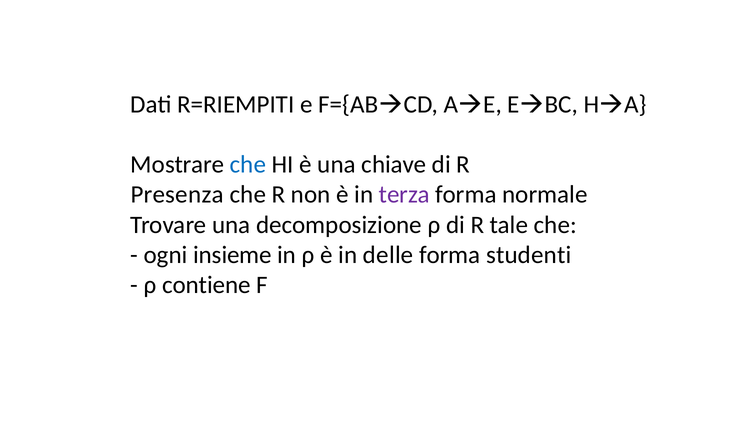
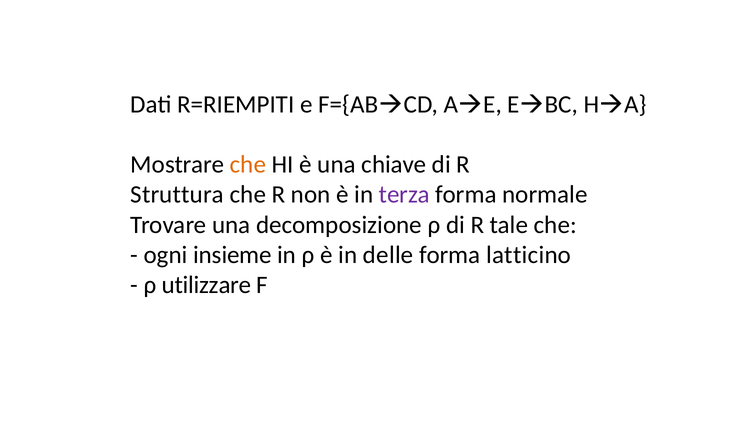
che at (248, 165) colour: blue -> orange
Presenza: Presenza -> Struttura
studenti: studenti -> latticino
contiene: contiene -> utilizzare
